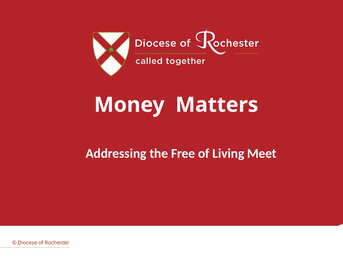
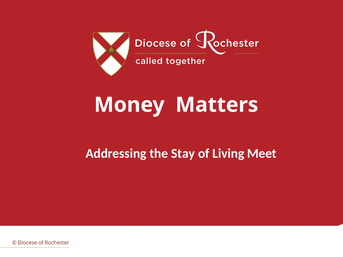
Free: Free -> Stay
